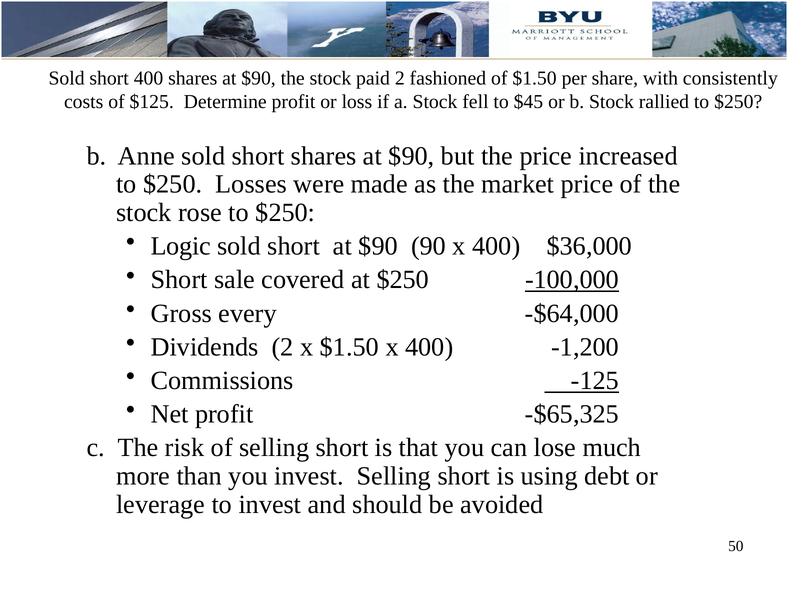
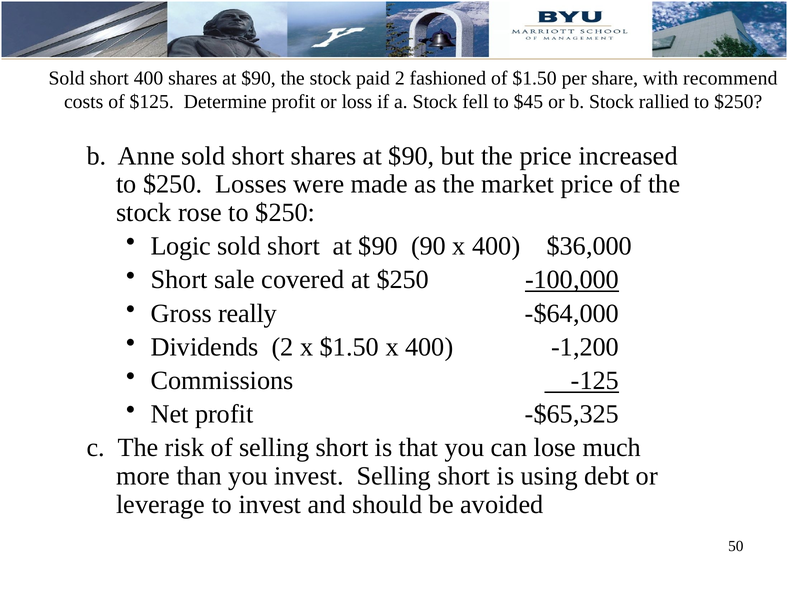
consistently: consistently -> recommend
every: every -> really
